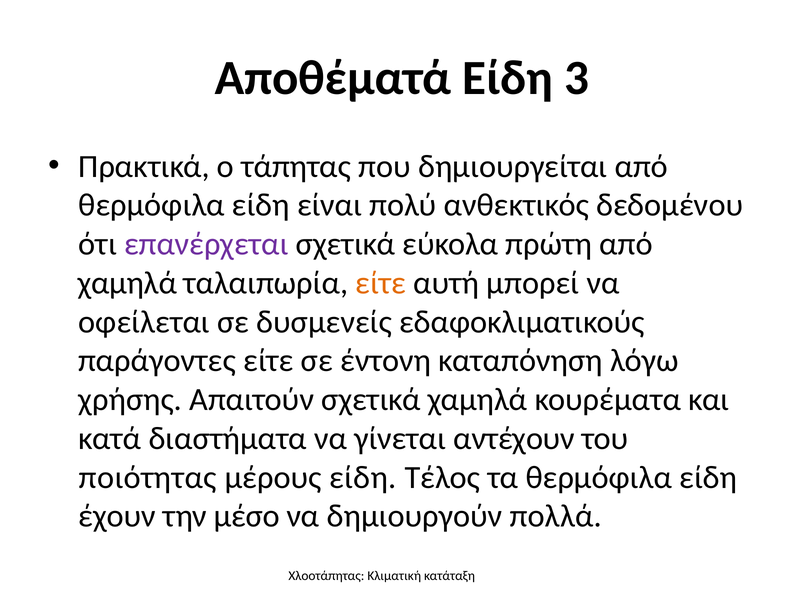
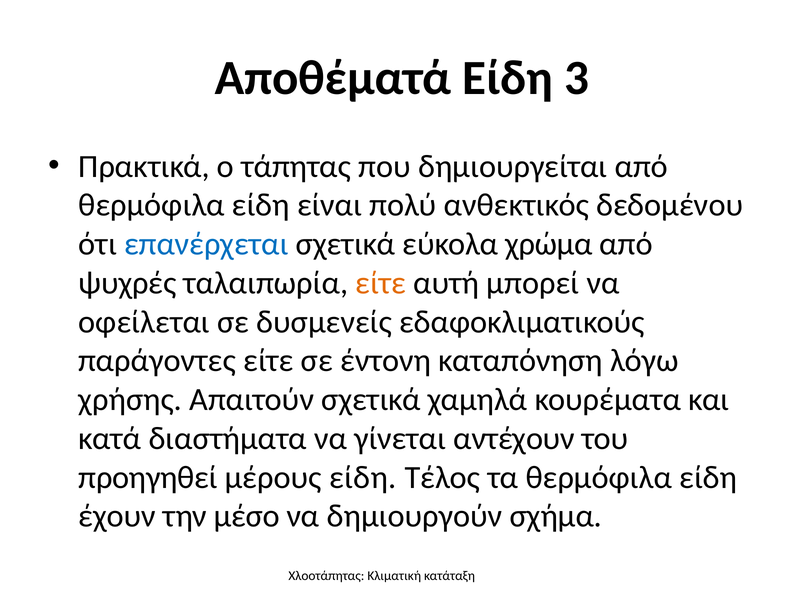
επανέρχεται colour: purple -> blue
πρώτη: πρώτη -> χρώμα
χαμηλά at (127, 283): χαμηλά -> ψυχρές
ποιότητας: ποιότητας -> προηγηθεί
πολλά: πολλά -> σχήμα
